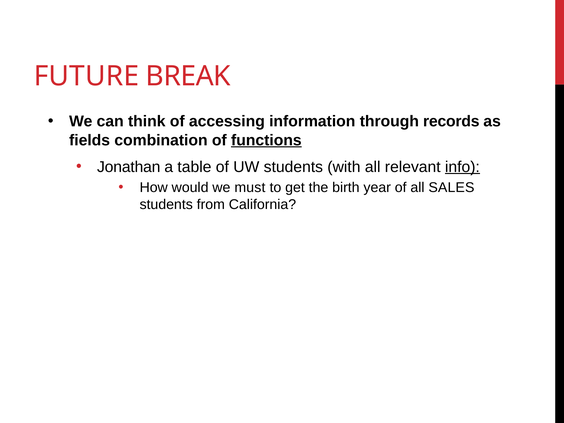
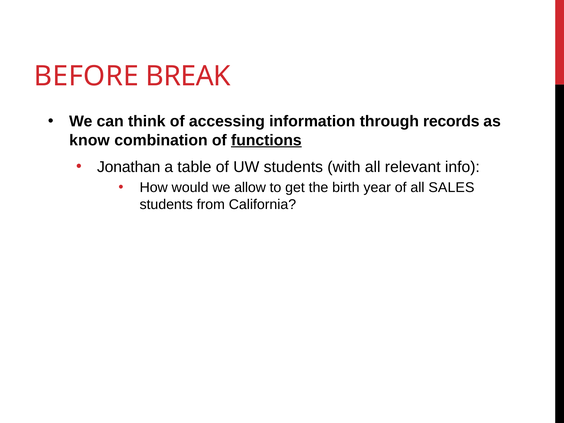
FUTURE: FUTURE -> BEFORE
fields: fields -> know
info underline: present -> none
must: must -> allow
